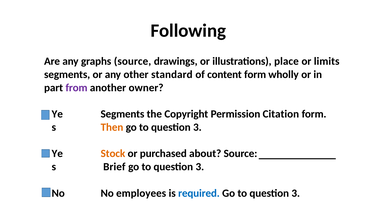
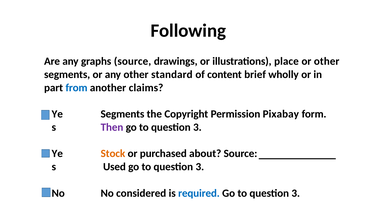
or limits: limits -> other
content form: form -> brief
from colour: purple -> blue
owner: owner -> claims
Citation: Citation -> Pixabay
Then colour: orange -> purple
Brief: Brief -> Used
employees: employees -> considered
